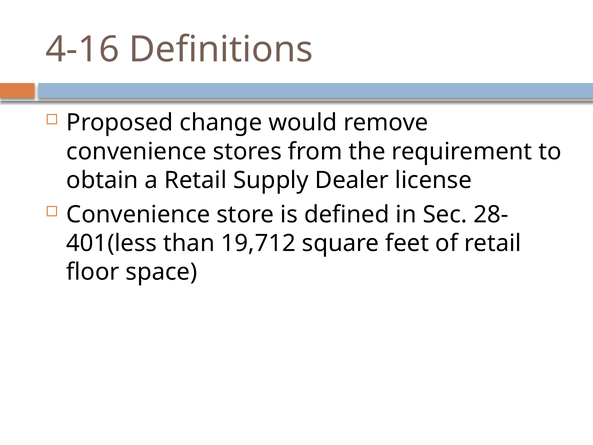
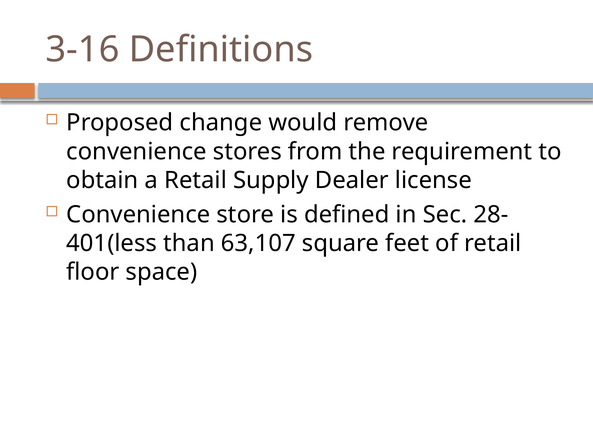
4-16: 4-16 -> 3-16
19,712: 19,712 -> 63,107
